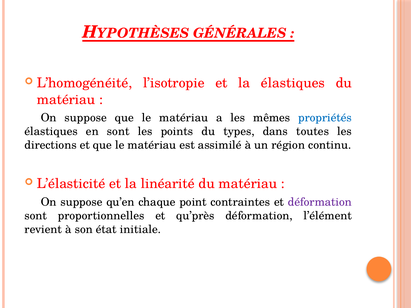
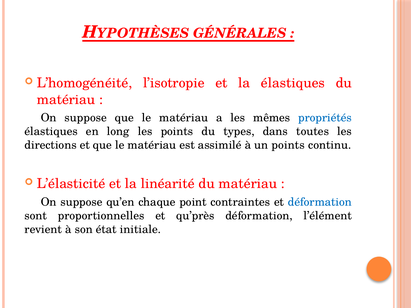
en sont: sont -> long
un région: région -> points
déformation at (320, 202) colour: purple -> blue
